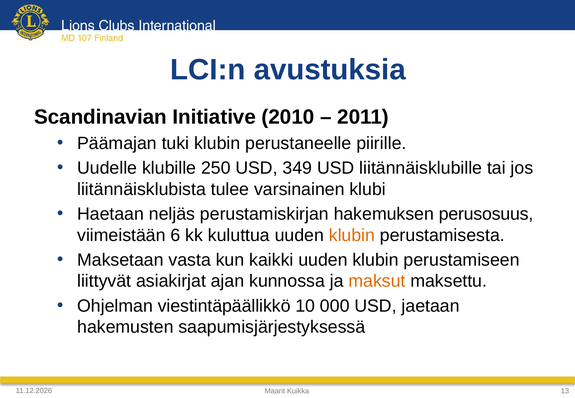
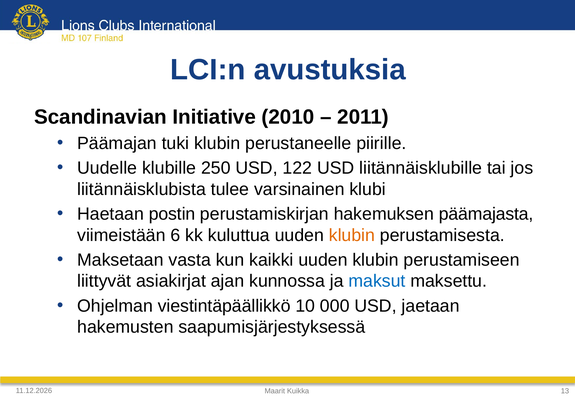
349: 349 -> 122
neljäs: neljäs -> postin
perusosuus: perusosuus -> päämajasta
maksut colour: orange -> blue
